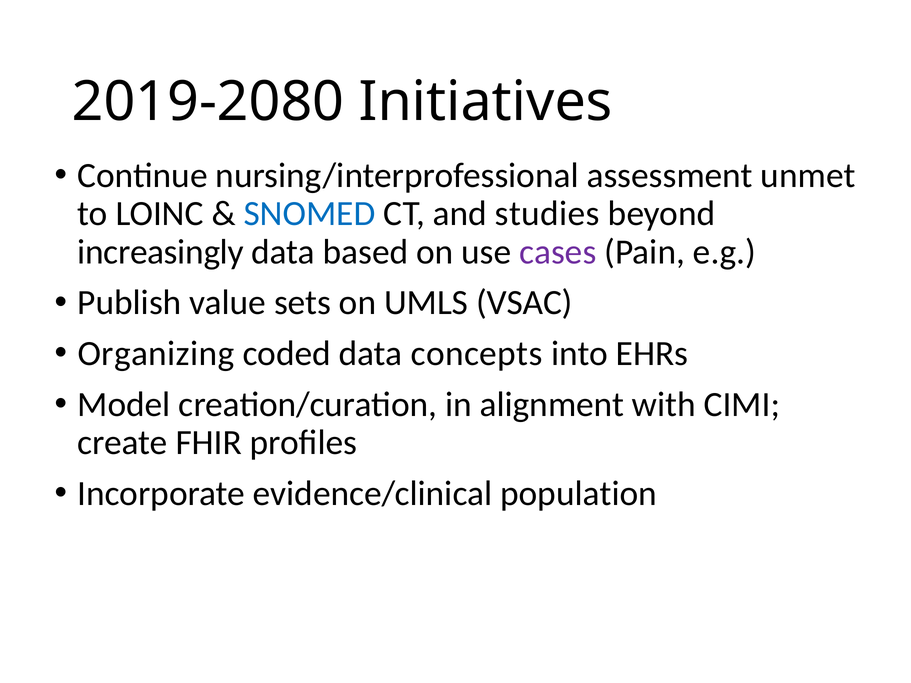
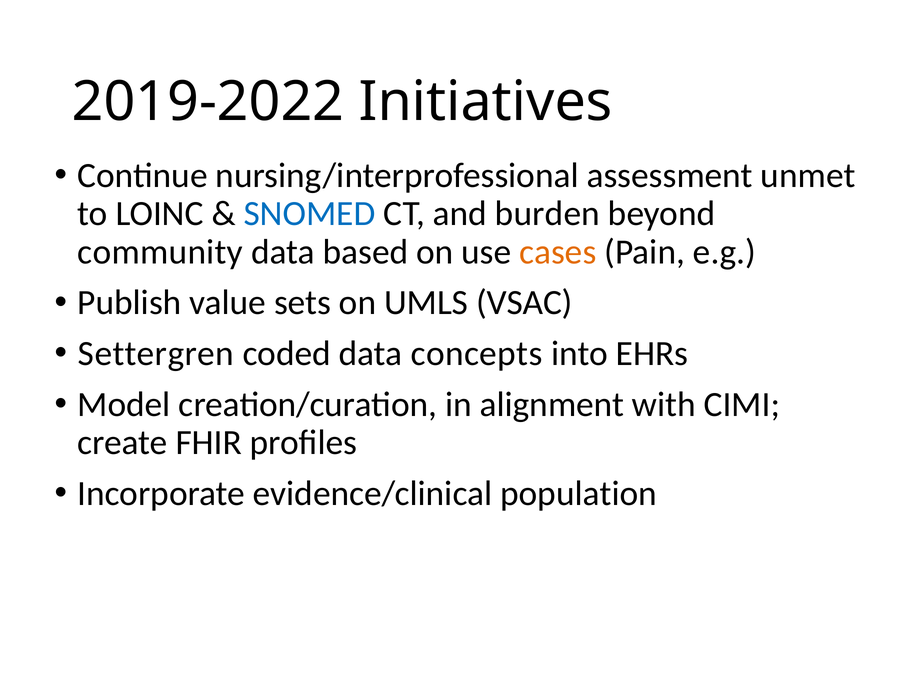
2019-2080: 2019-2080 -> 2019-2022
studies: studies -> burden
increasingly: increasingly -> community
cases colour: purple -> orange
Organizing: Organizing -> Settergren
